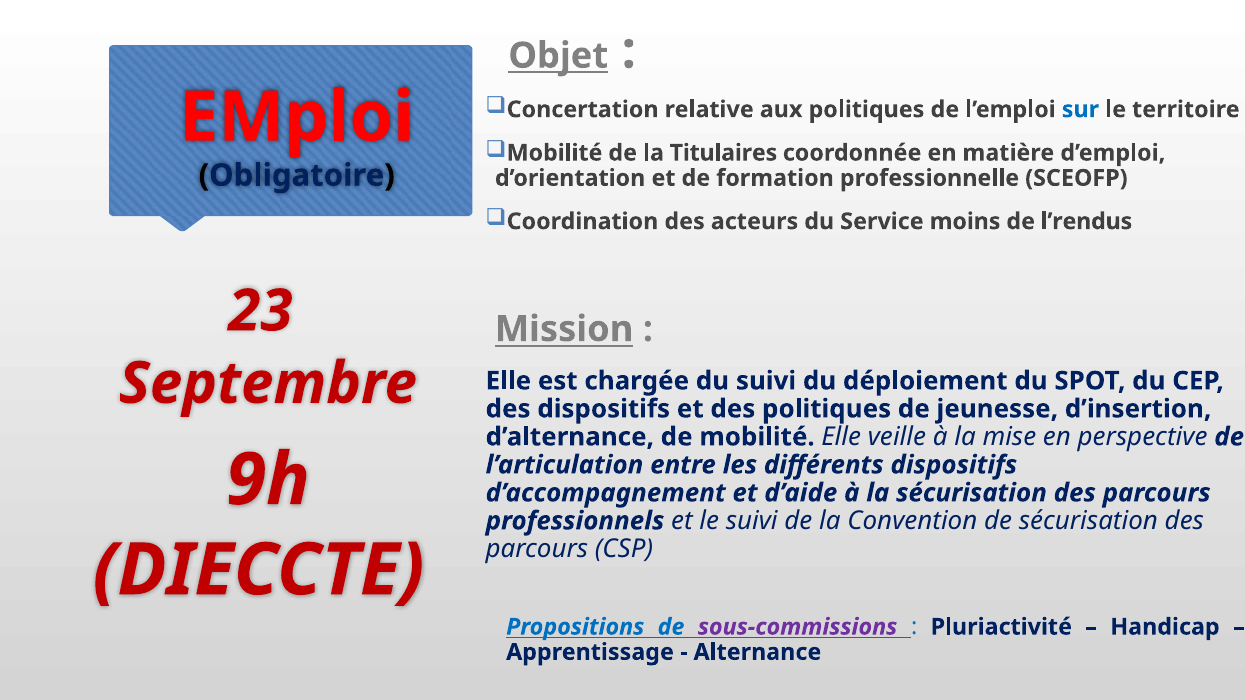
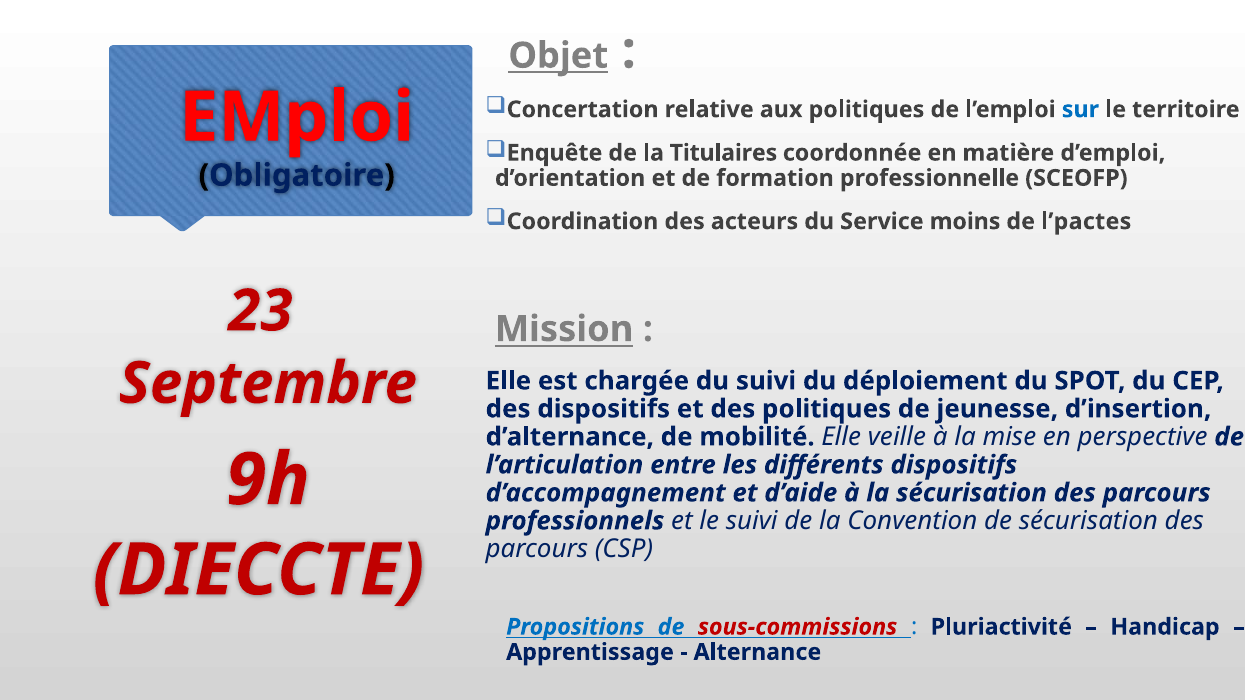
Mobilité at (555, 153): Mobilité -> Enquête
l’rendus: l’rendus -> l’pactes
sous-commissions colour: purple -> red
